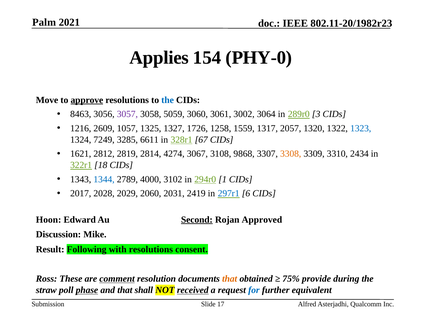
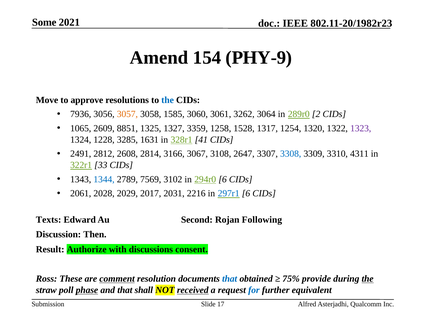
Palm: Palm -> Some
Applies: Applies -> Amend
PHY-0: PHY-0 -> PHY-9
approve underline: present -> none
8463: 8463 -> 7936
3057 colour: purple -> orange
5059: 5059 -> 1585
3002: 3002 -> 3262
3: 3 -> 2
1216: 1216 -> 1065
1057: 1057 -> 8851
1726: 1726 -> 3359
1559: 1559 -> 1528
2057: 2057 -> 1254
1323 colour: blue -> purple
7249: 7249 -> 1228
6611: 6611 -> 1631
67: 67 -> 41
1621: 1621 -> 2491
2819: 2819 -> 2608
4274: 4274 -> 3166
9868: 9868 -> 2647
3308 colour: orange -> blue
2434: 2434 -> 4311
18: 18 -> 33
4000: 4000 -> 7569
294r0 1: 1 -> 6
2017: 2017 -> 2061
2060: 2060 -> 2017
2419: 2419 -> 2216
Hoon: Hoon -> Texts
Second underline: present -> none
Approved: Approved -> Following
Mike: Mike -> Then
Following: Following -> Authorize
with resolutions: resolutions -> discussions
that at (230, 278) colour: orange -> blue
the at (368, 278) underline: none -> present
